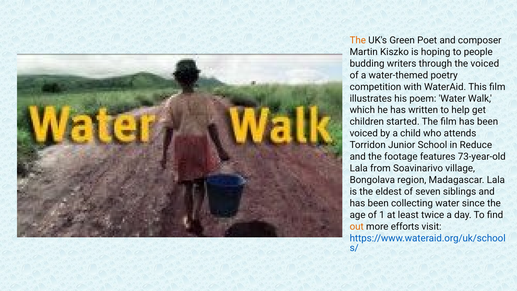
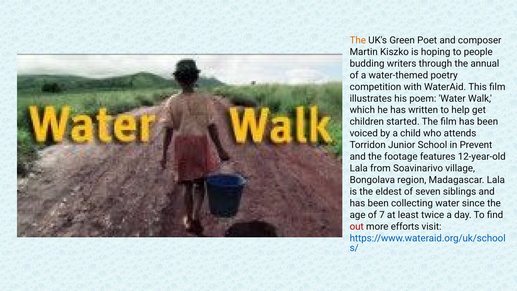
the voiced: voiced -> annual
Reduce: Reduce -> Prevent
73-year-old: 73-year-old -> 12-year-old
1: 1 -> 7
out colour: orange -> red
